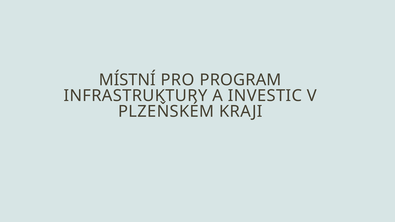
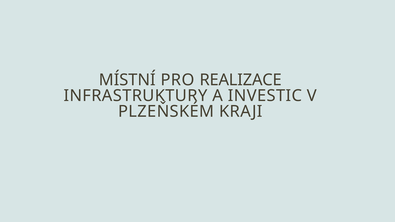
PROGRAM: PROGRAM -> REALIZACE
